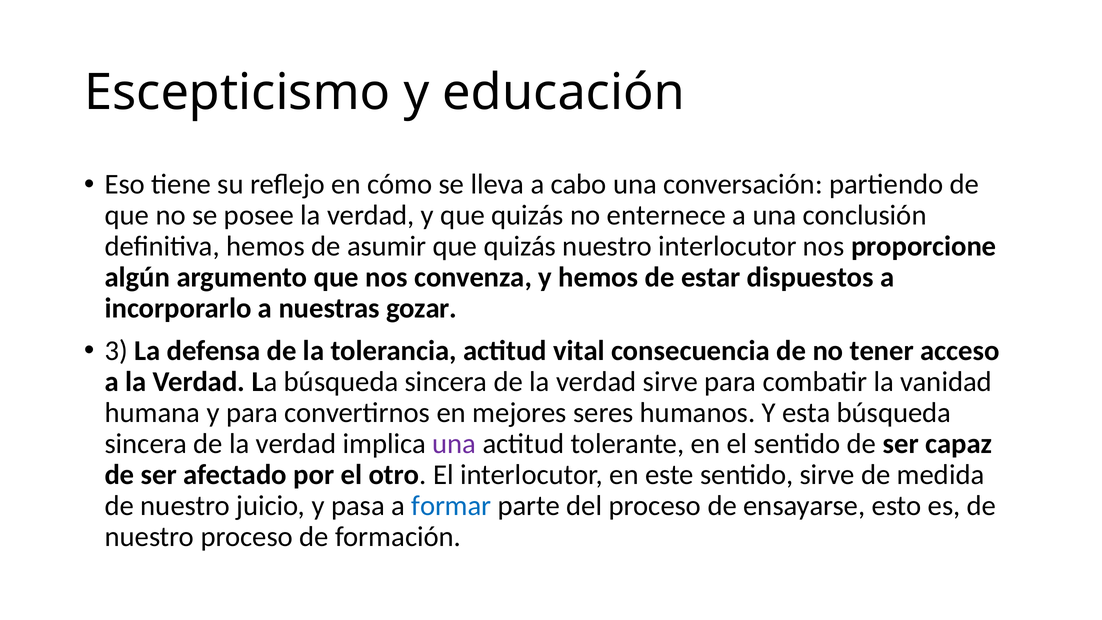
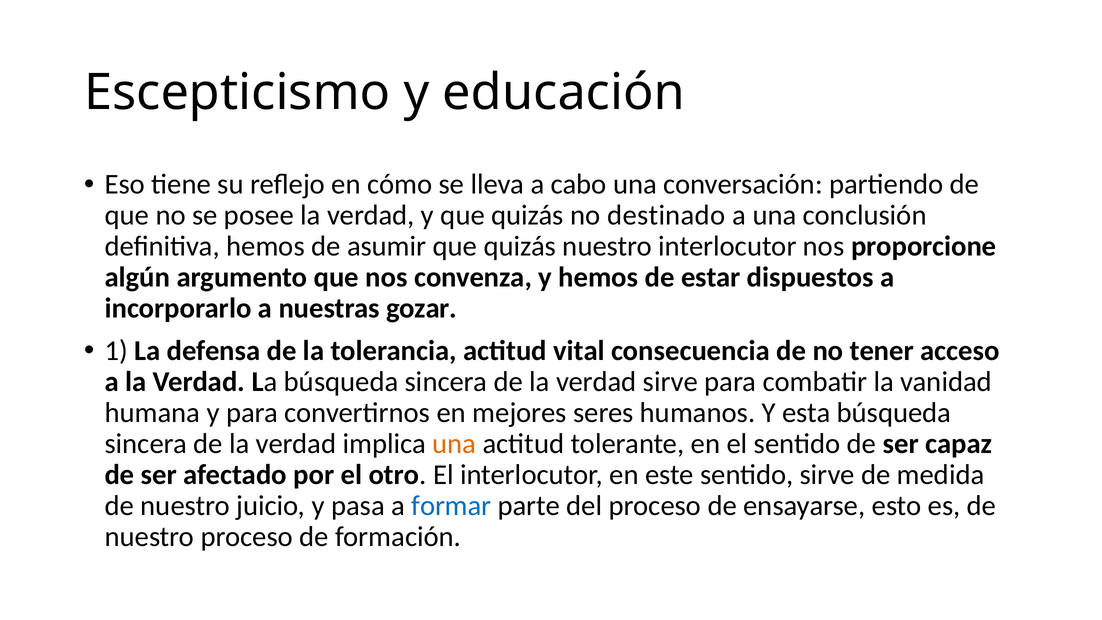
enternece: enternece -> destinado
3: 3 -> 1
una at (454, 444) colour: purple -> orange
